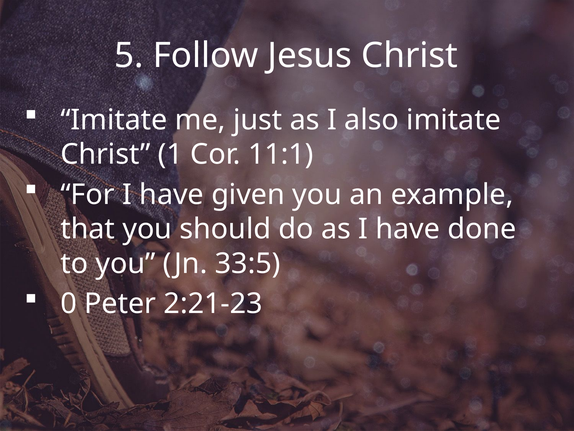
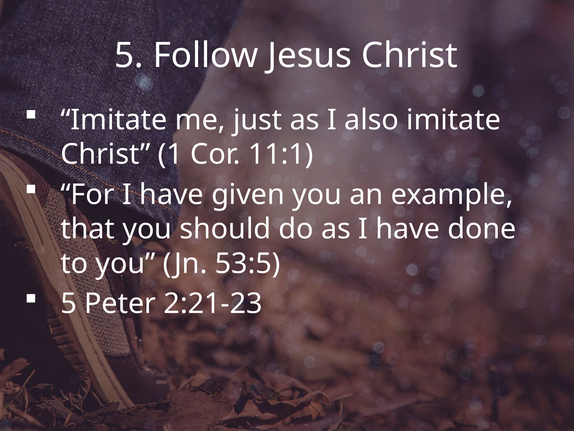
33:5: 33:5 -> 53:5
0 at (69, 303): 0 -> 5
